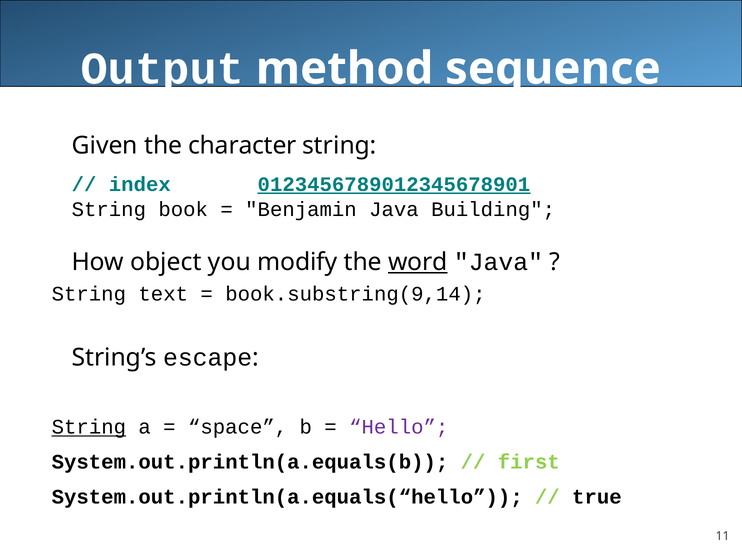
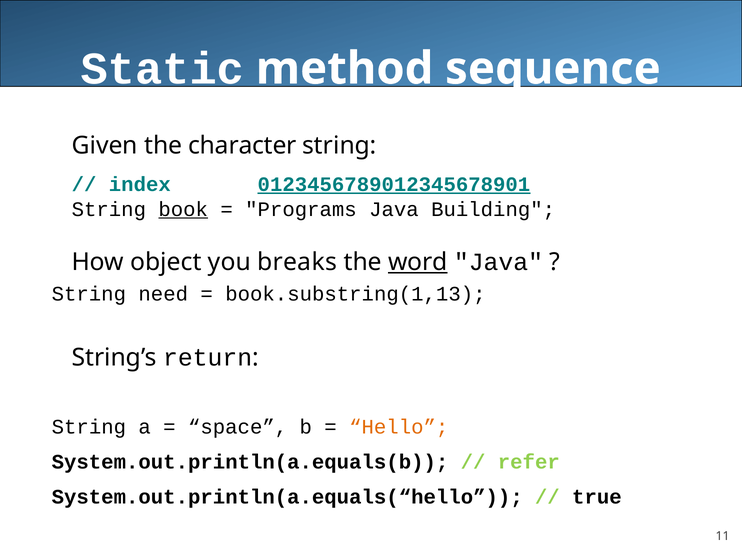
Output: Output -> Static
book underline: none -> present
Benjamin: Benjamin -> Programs
modify: modify -> breaks
text: text -> need
book.substring(9,14: book.substring(9,14 -> book.substring(1,13
escape: escape -> return
String at (89, 428) underline: present -> none
Hello colour: purple -> orange
first: first -> refer
